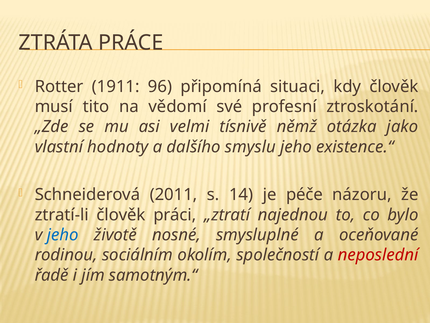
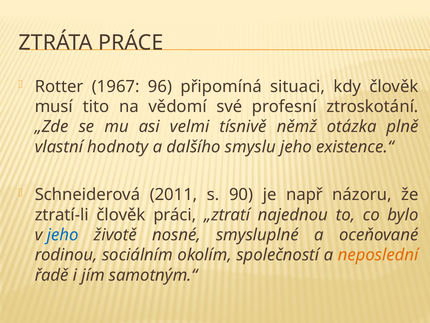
1911: 1911 -> 1967
jako: jako -> plně
14: 14 -> 90
péče: péče -> např
neposlední colour: red -> orange
